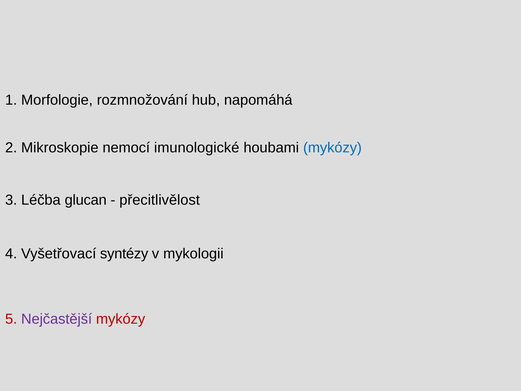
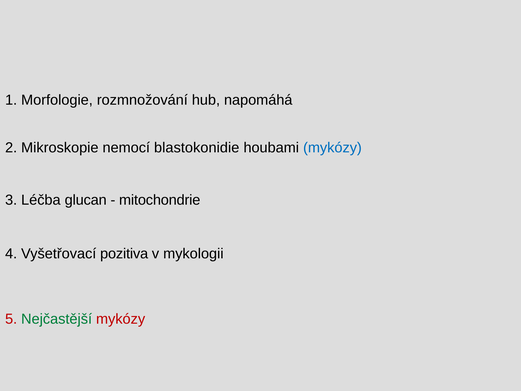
imunologické: imunologické -> blastokonidie
přecitlivělost: přecitlivělost -> mitochondrie
syntézy: syntézy -> pozitiva
Nejčastější colour: purple -> green
